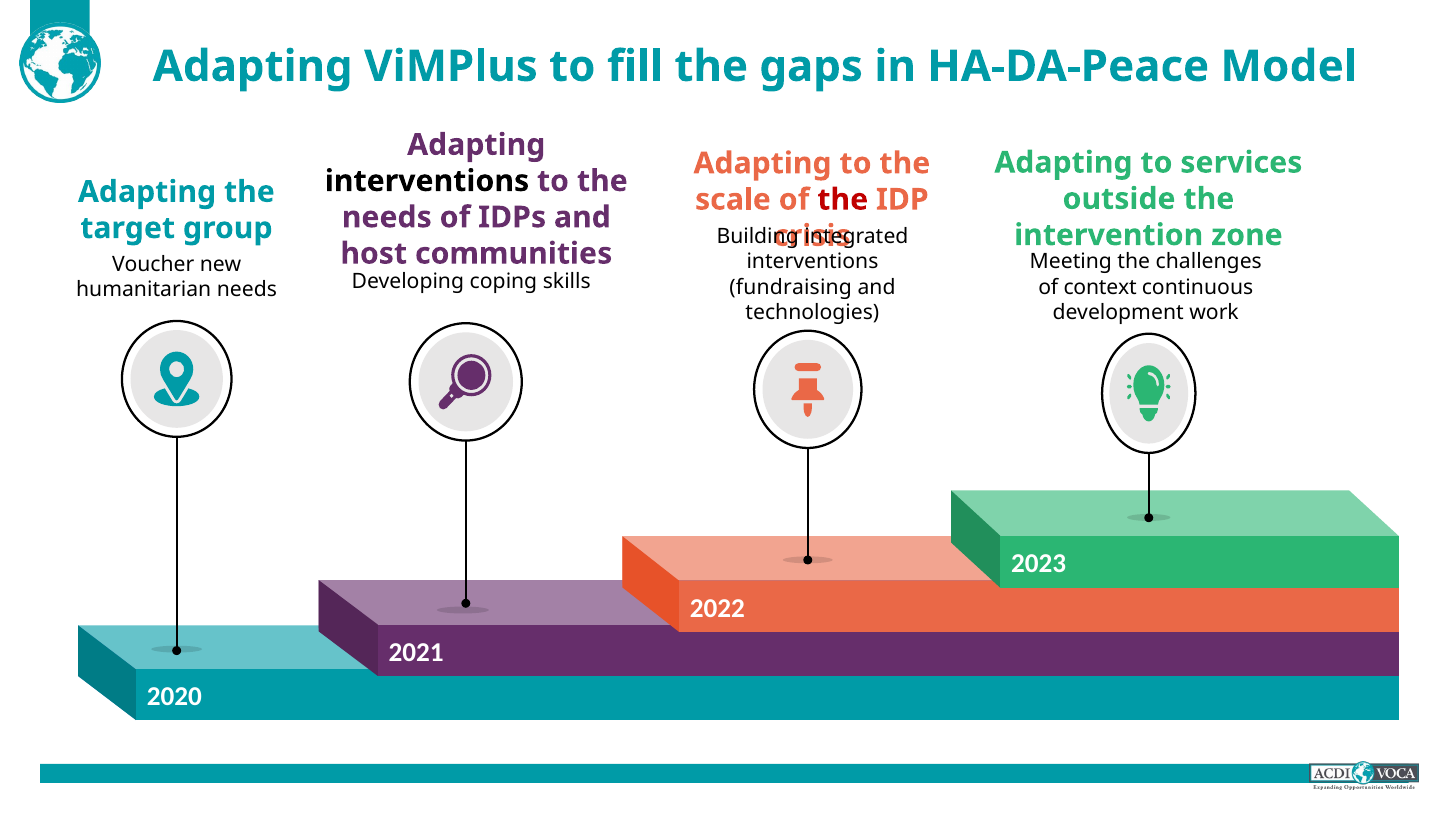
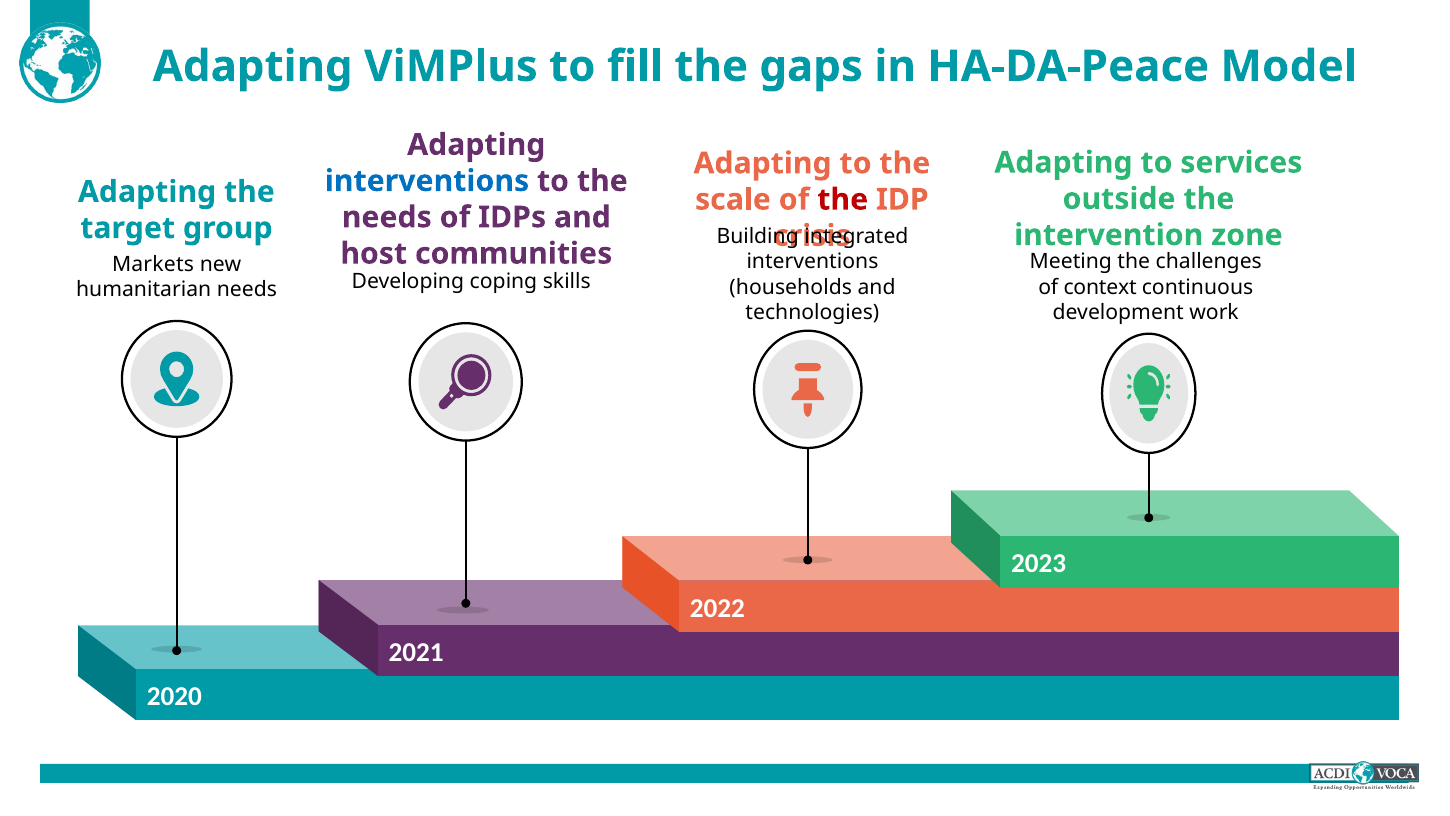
interventions at (427, 181) colour: black -> blue
Voucher: Voucher -> Markets
fundraising: fundraising -> households
